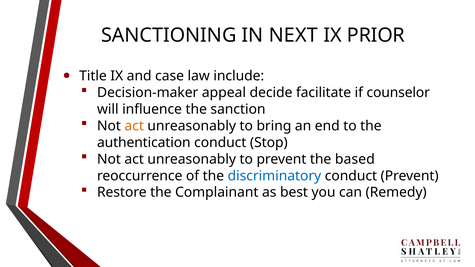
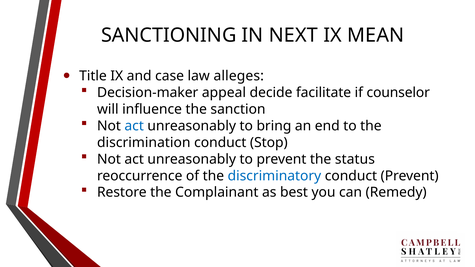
PRIOR: PRIOR -> MEAN
include: include -> alleges
act at (134, 126) colour: orange -> blue
authentication: authentication -> discrimination
based: based -> status
